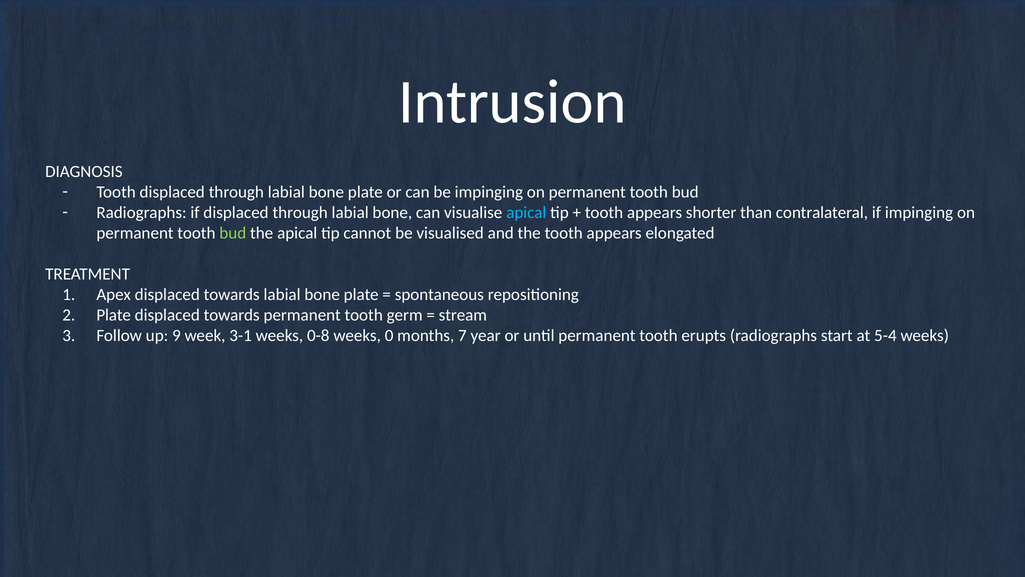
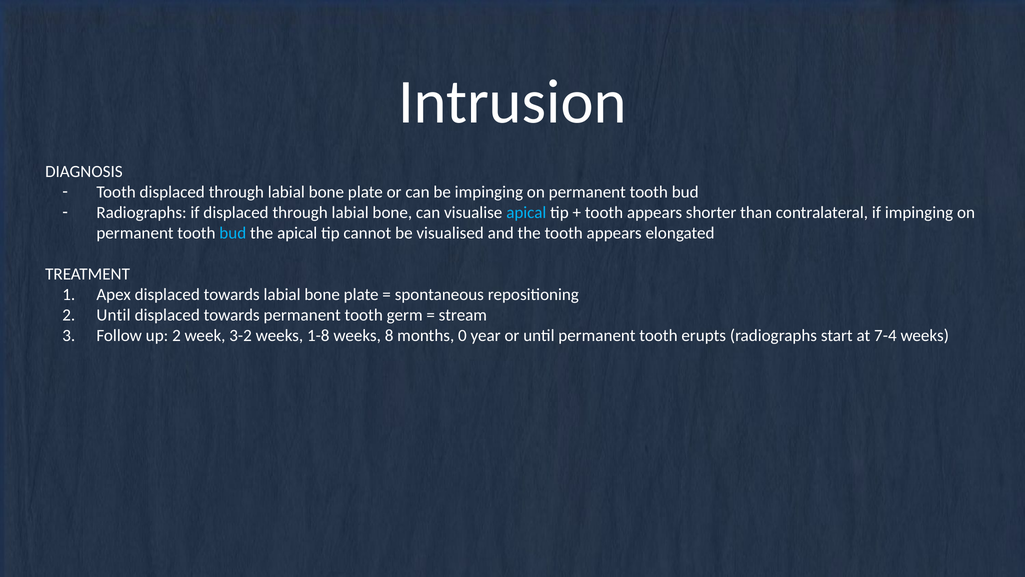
bud at (233, 233) colour: light green -> light blue
Plate at (114, 315): Plate -> Until
up 9: 9 -> 2
3-1: 3-1 -> 3-2
0-8: 0-8 -> 1-8
0: 0 -> 8
7: 7 -> 0
5-4: 5-4 -> 7-4
